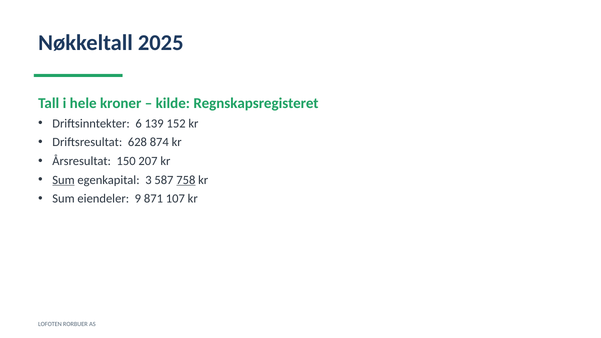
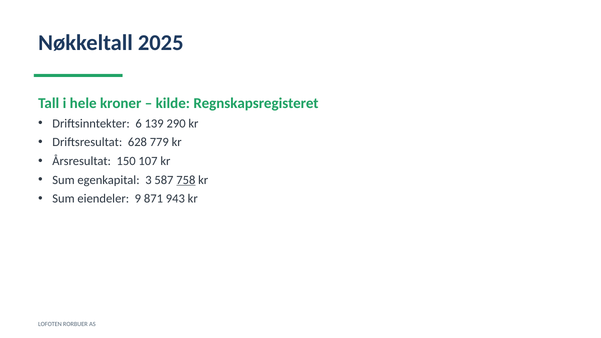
152: 152 -> 290
874: 874 -> 779
207: 207 -> 107
Sum at (63, 180) underline: present -> none
107: 107 -> 943
